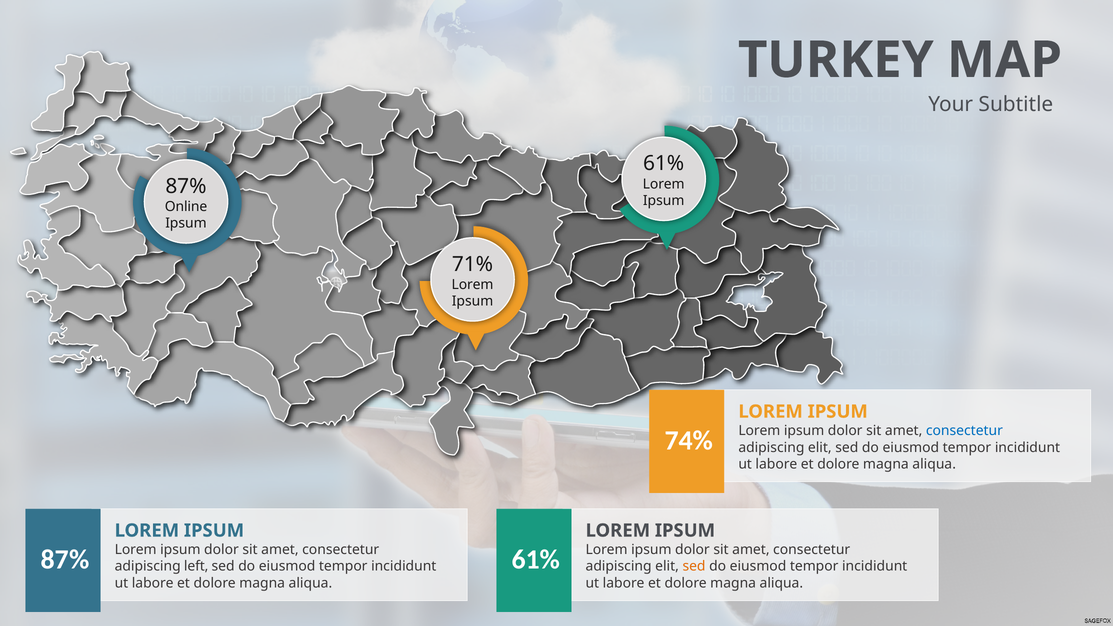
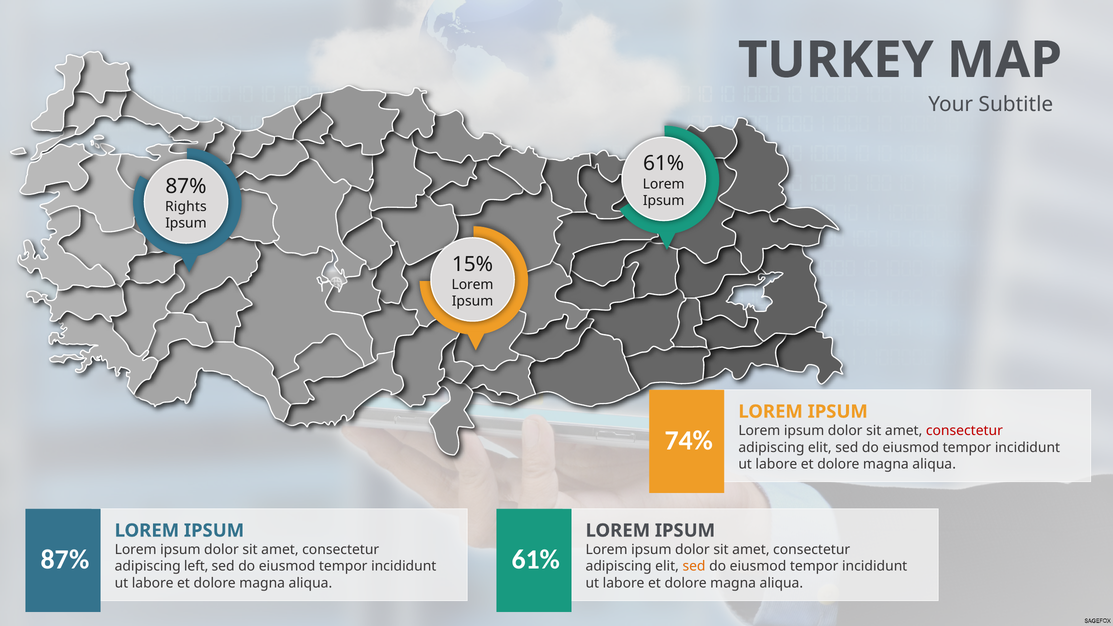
Online: Online -> Rights
71%: 71% -> 15%
consectetur at (964, 431) colour: blue -> red
